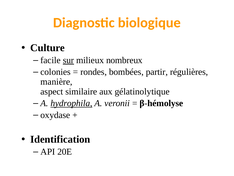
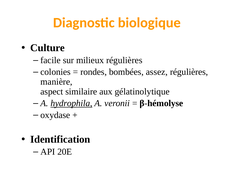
sur underline: present -> none
milieux nombreux: nombreux -> régulières
partir: partir -> assez
